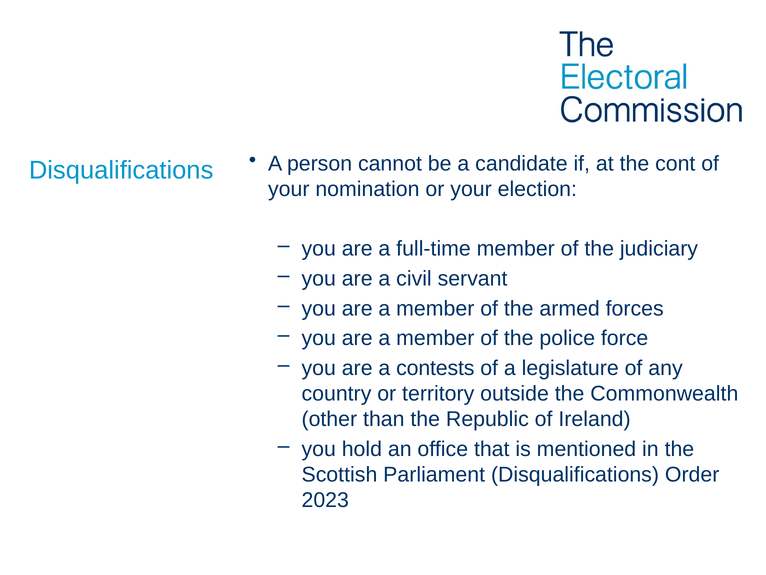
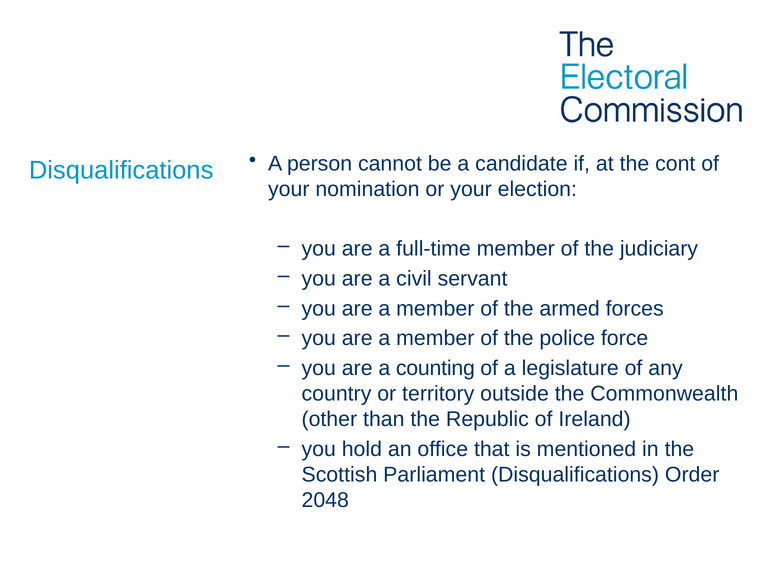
contests: contests -> counting
2023: 2023 -> 2048
